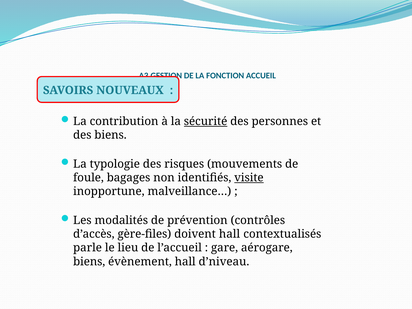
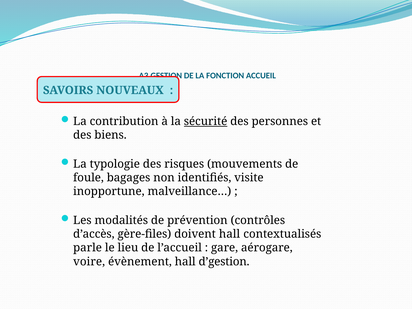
visite underline: present -> none
biens at (89, 262): biens -> voire
d’niveau: d’niveau -> d’gestion
